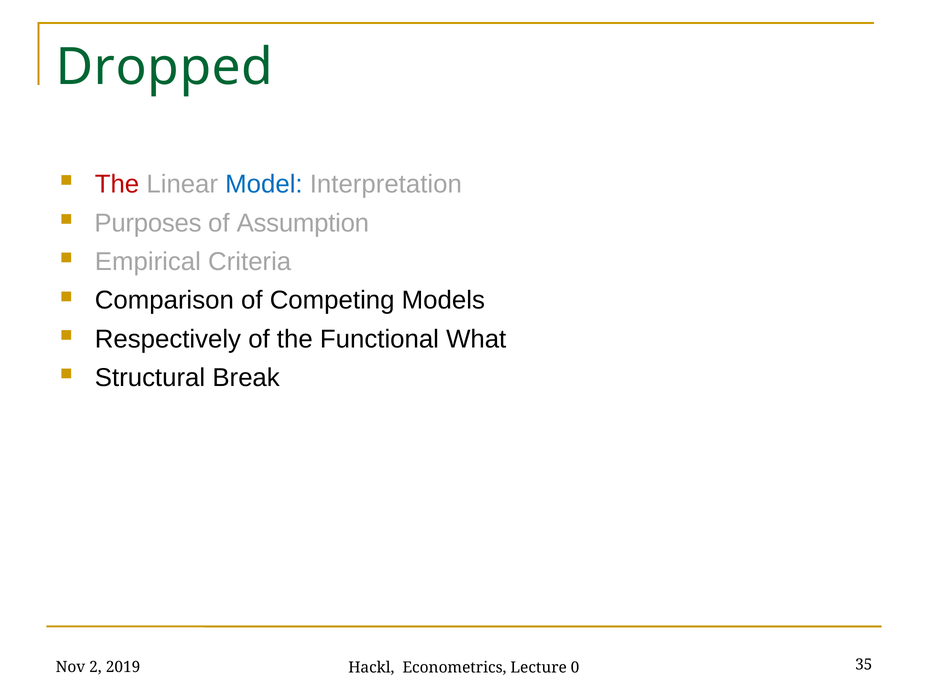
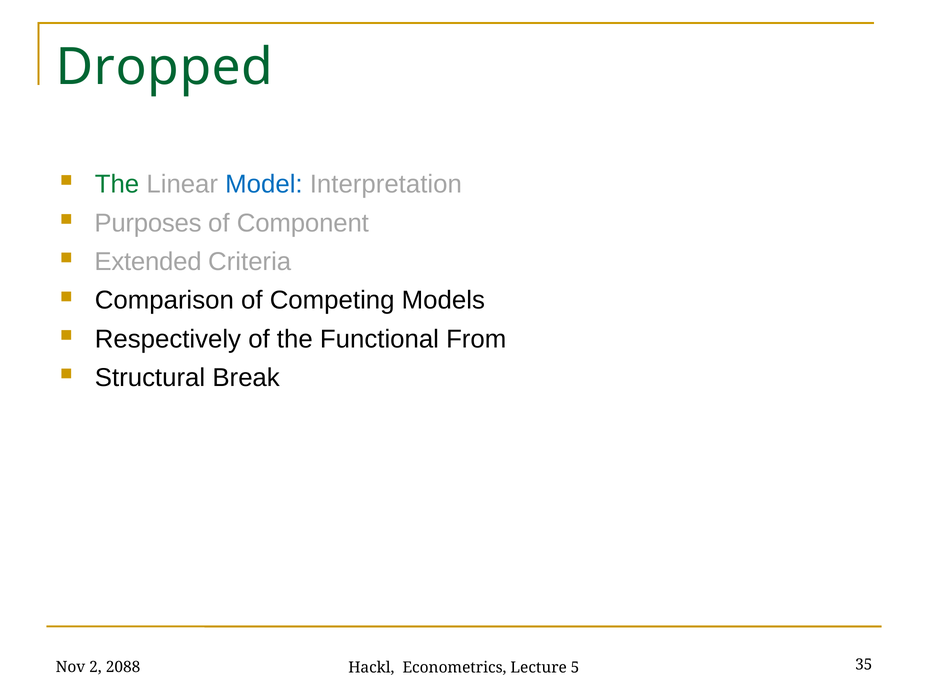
The at (117, 184) colour: red -> green
Assumption: Assumption -> Component
Empirical: Empirical -> Extended
What: What -> From
2019: 2019 -> 2088
0: 0 -> 5
